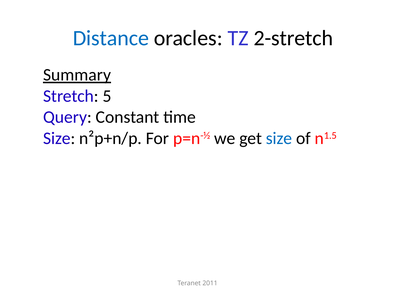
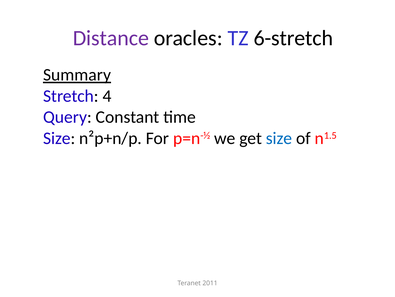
Distance colour: blue -> purple
2-stretch: 2-stretch -> 6-stretch
5: 5 -> 4
